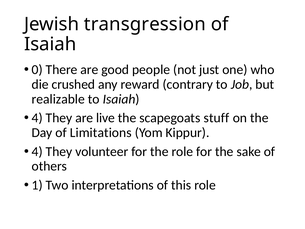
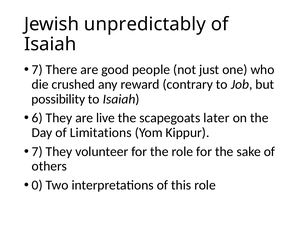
transgression: transgression -> unpredictably
0 at (37, 70): 0 -> 7
realizable: realizable -> possibility
4 at (37, 118): 4 -> 6
stuff: stuff -> later
4 at (37, 151): 4 -> 7
1: 1 -> 0
